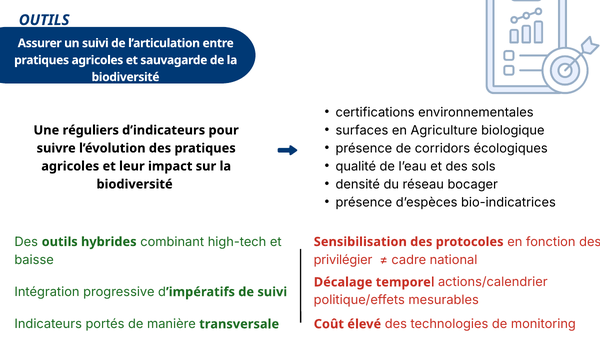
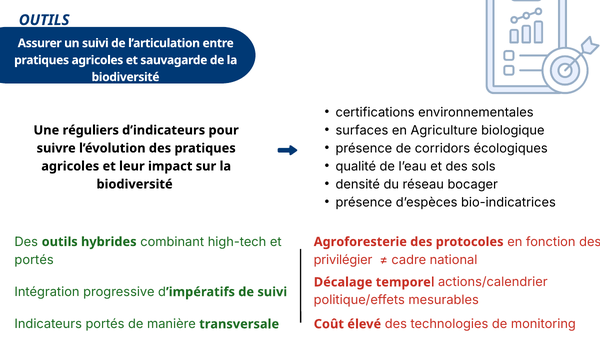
Sensibilisation: Sensibilisation -> Agroforesterie
baisse at (34, 259): baisse -> portés
